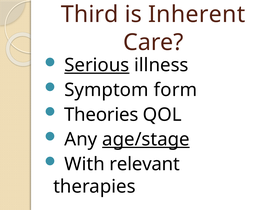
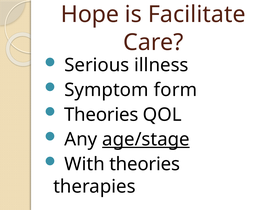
Third: Third -> Hope
Inherent: Inherent -> Facilitate
Serious underline: present -> none
With relevant: relevant -> theories
